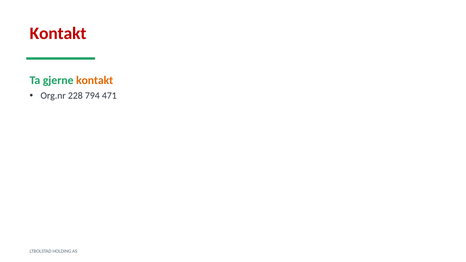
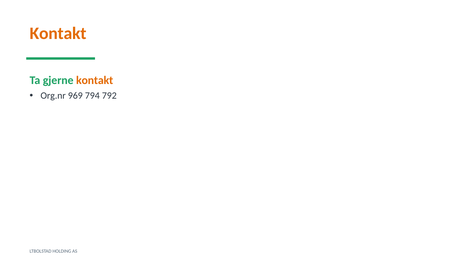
Kontakt at (58, 33) colour: red -> orange
228: 228 -> 969
471: 471 -> 792
